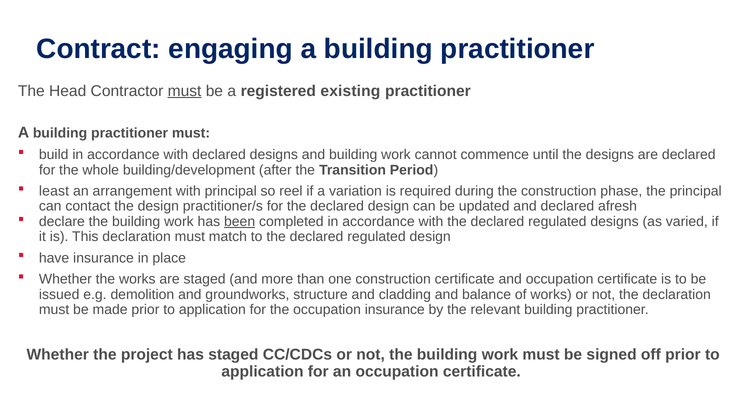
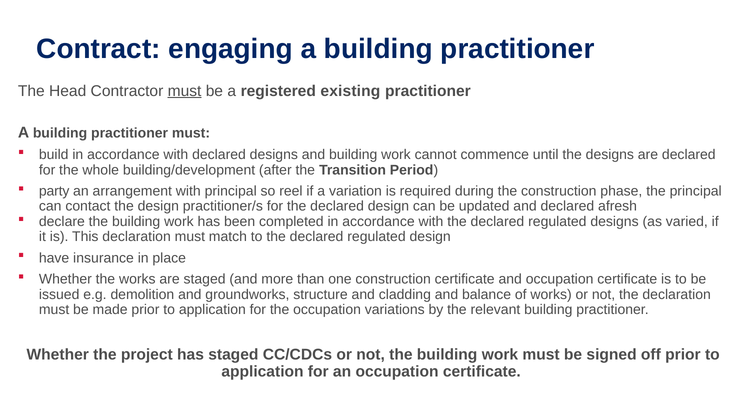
least: least -> party
been underline: present -> none
occupation insurance: insurance -> variations
